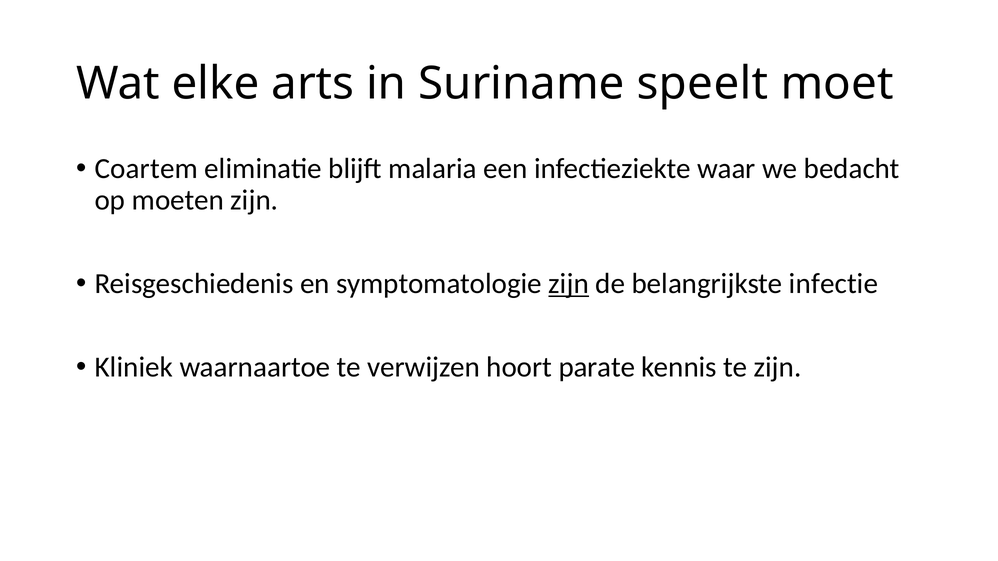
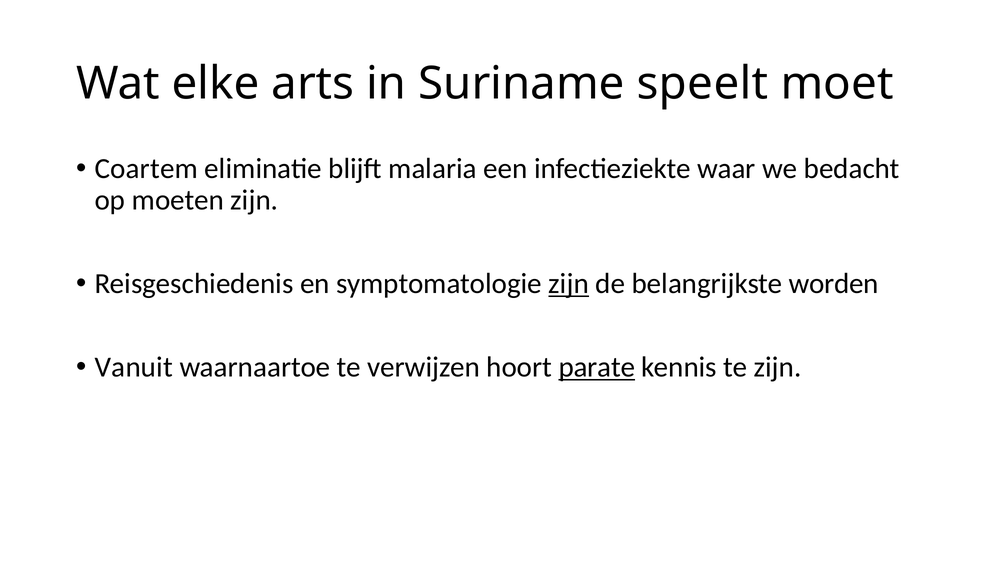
infectie: infectie -> worden
Kliniek: Kliniek -> Vanuit
parate underline: none -> present
